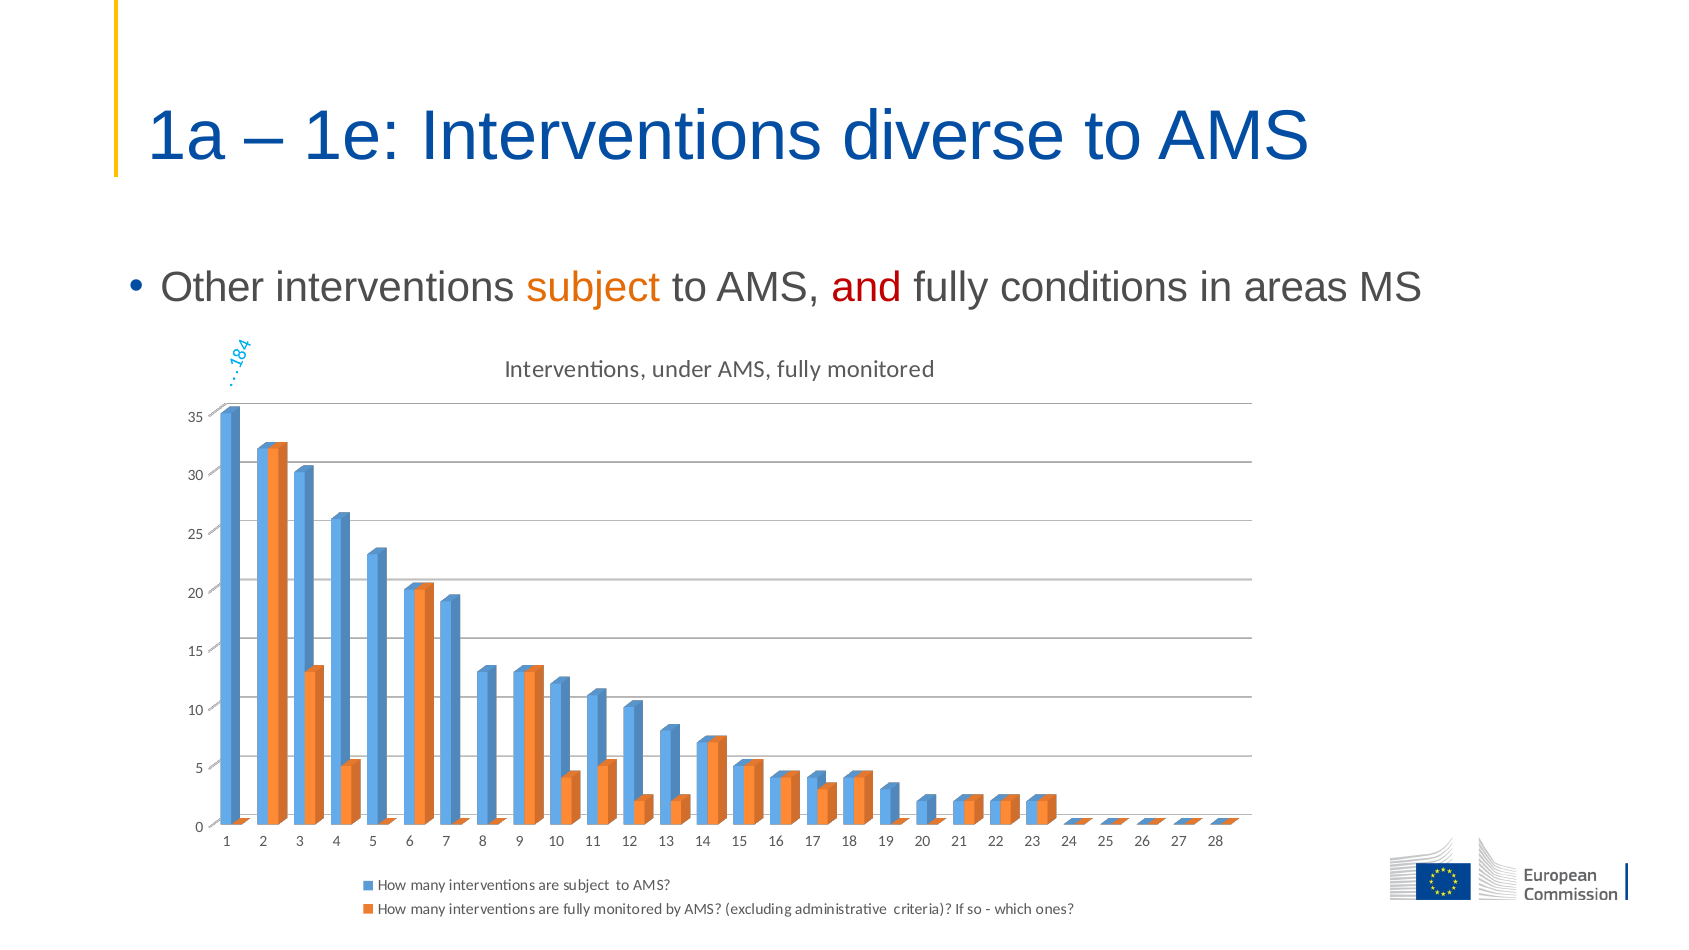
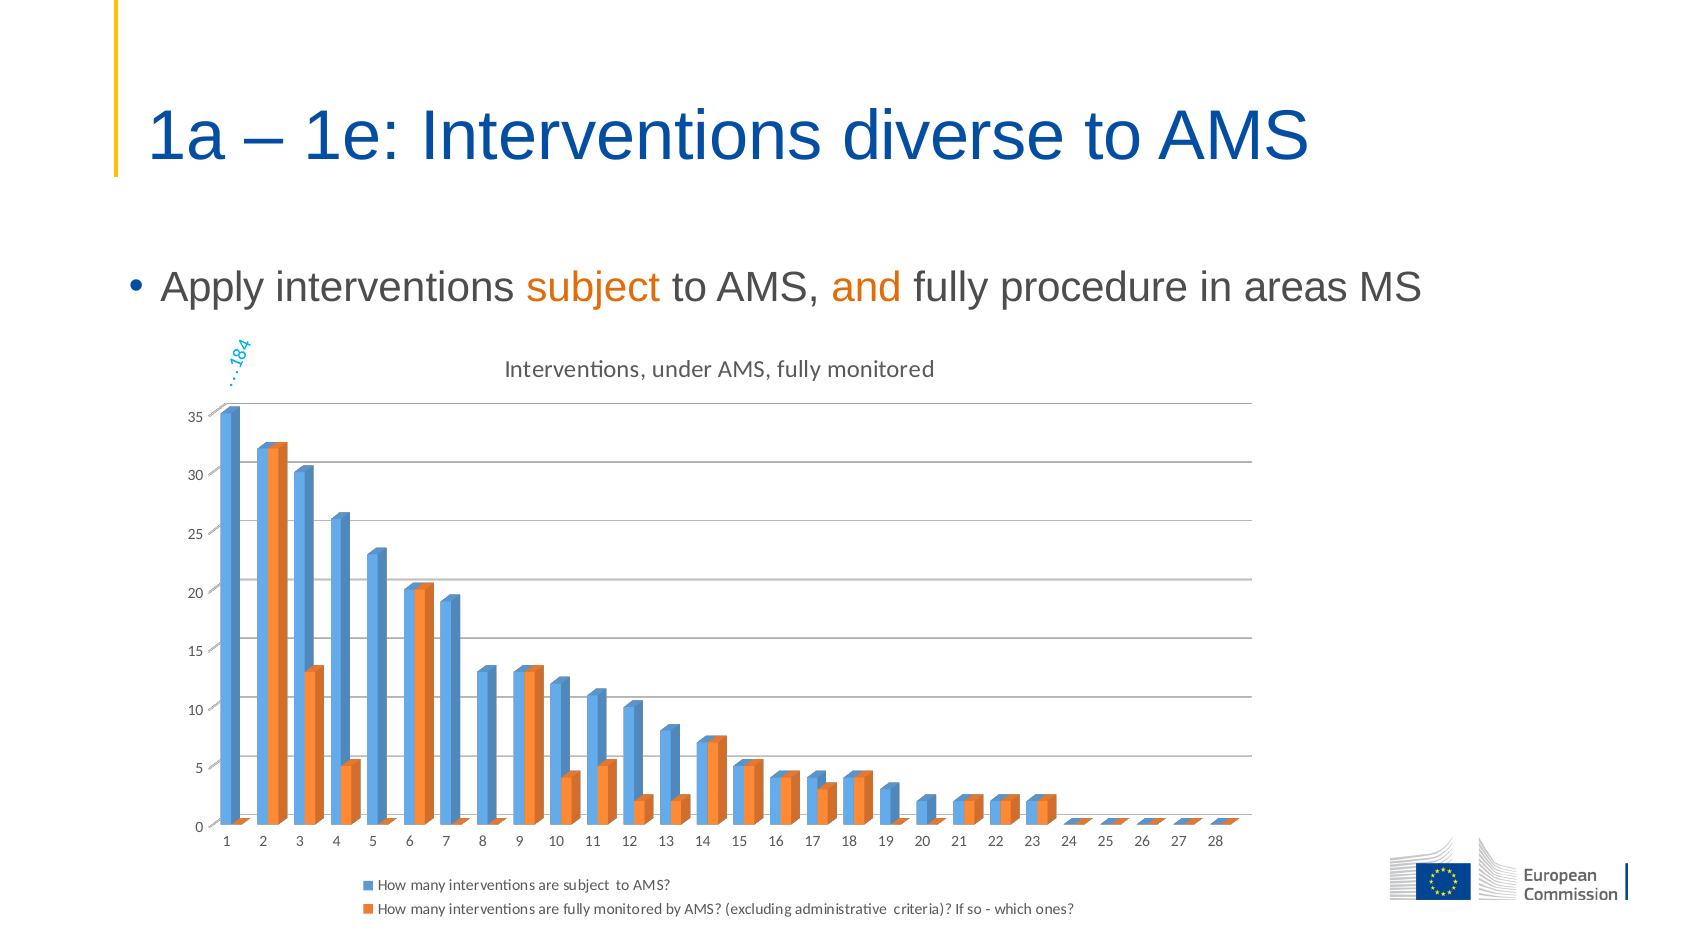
Other: Other -> Apply
and colour: red -> orange
conditions: conditions -> procedure
